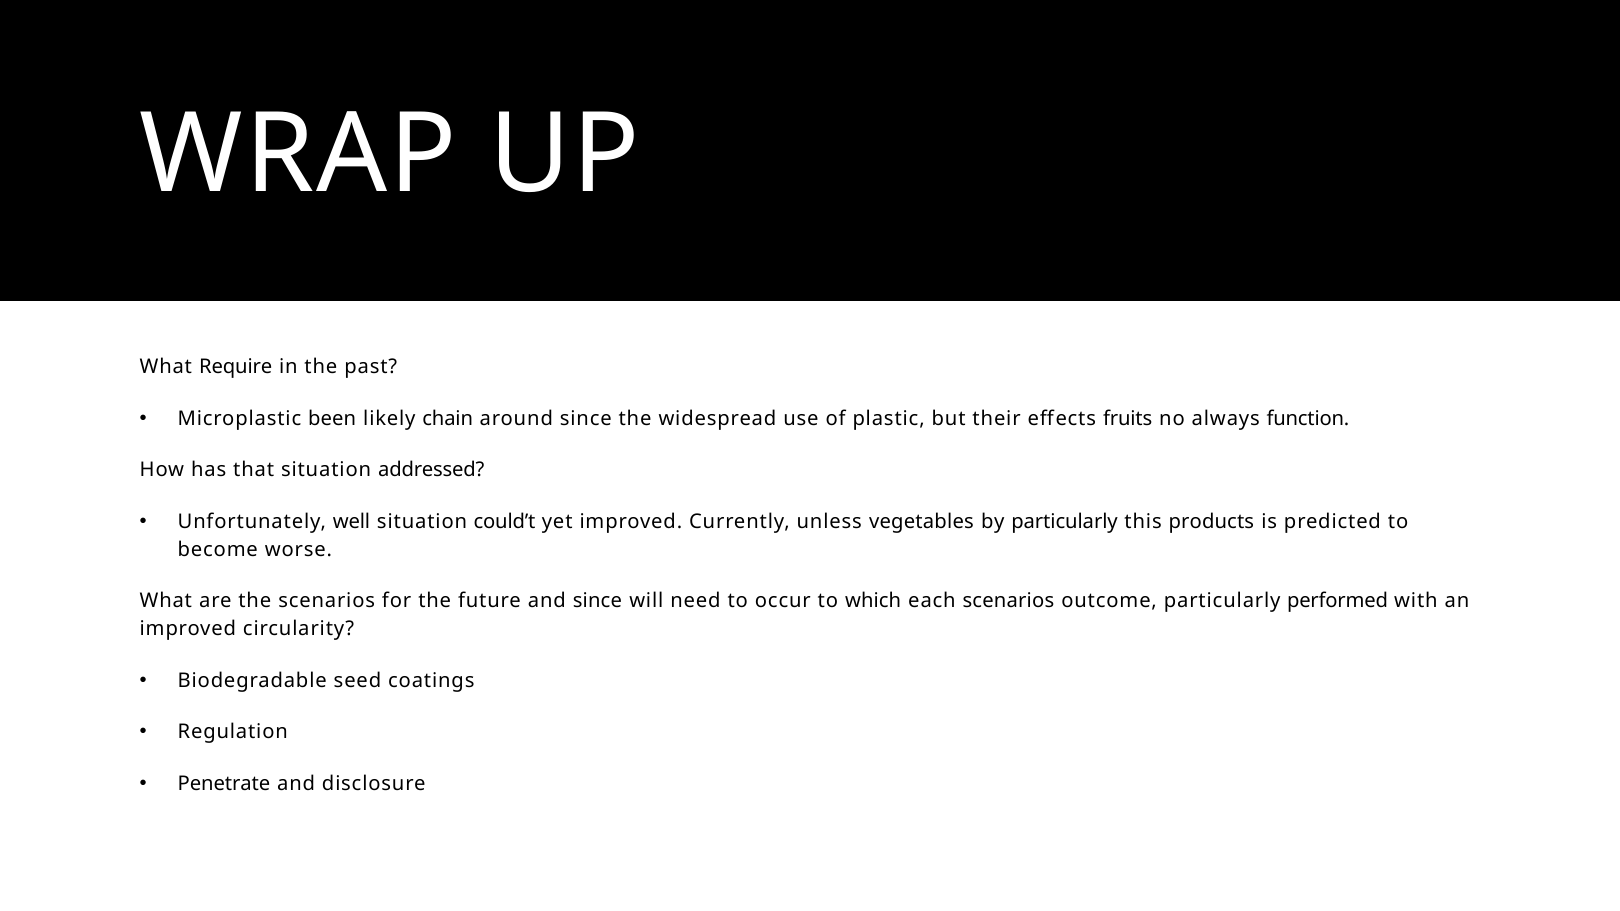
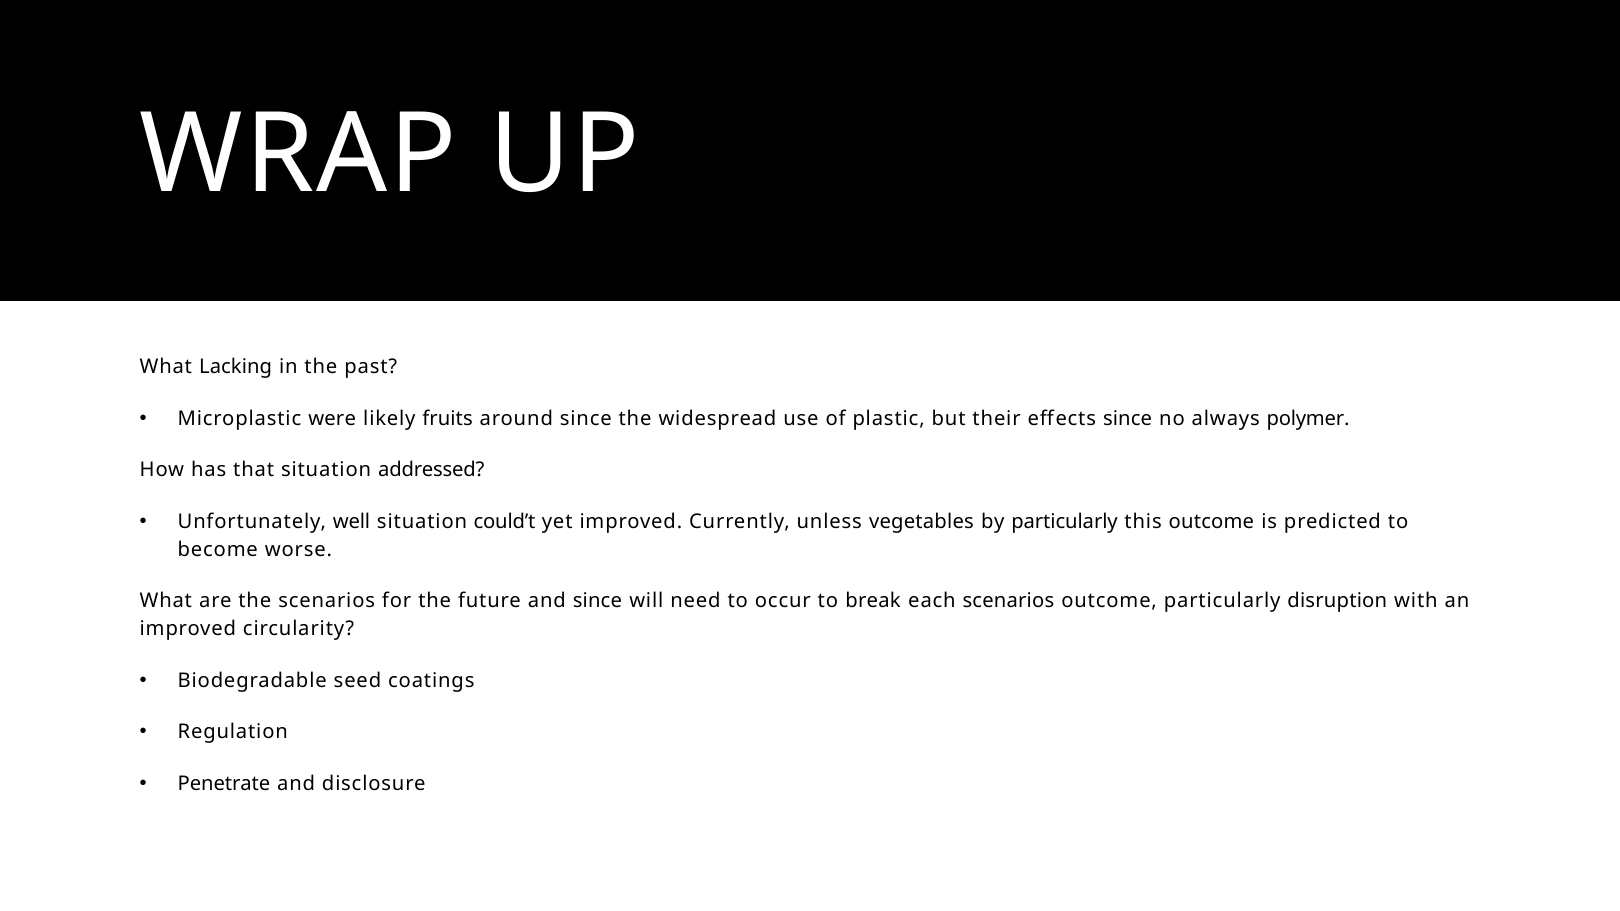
Require: Require -> Lacking
been: been -> were
chain: chain -> fruits
effects fruits: fruits -> since
function: function -> polymer
this products: products -> outcome
which: which -> break
performed: performed -> disruption
